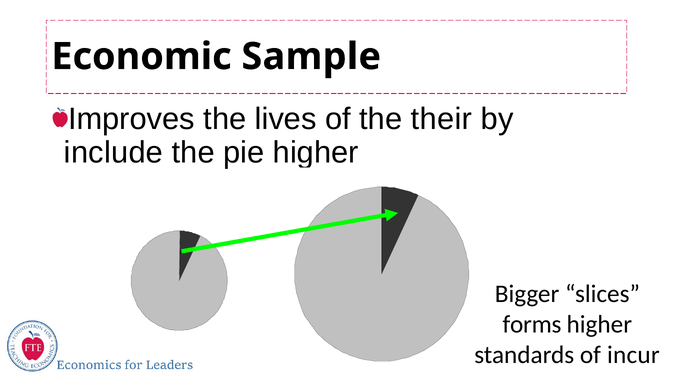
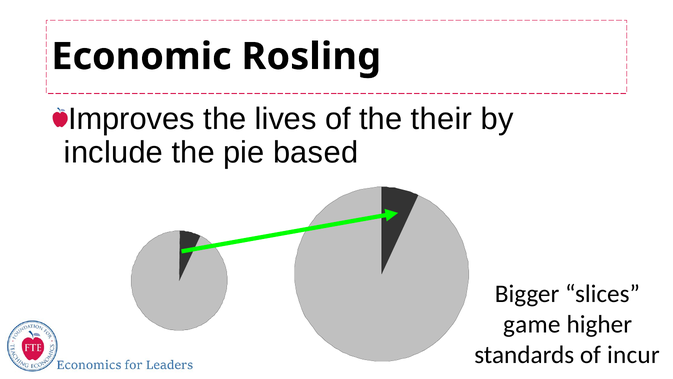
Sample: Sample -> Rosling
pie higher: higher -> based
forms: forms -> game
